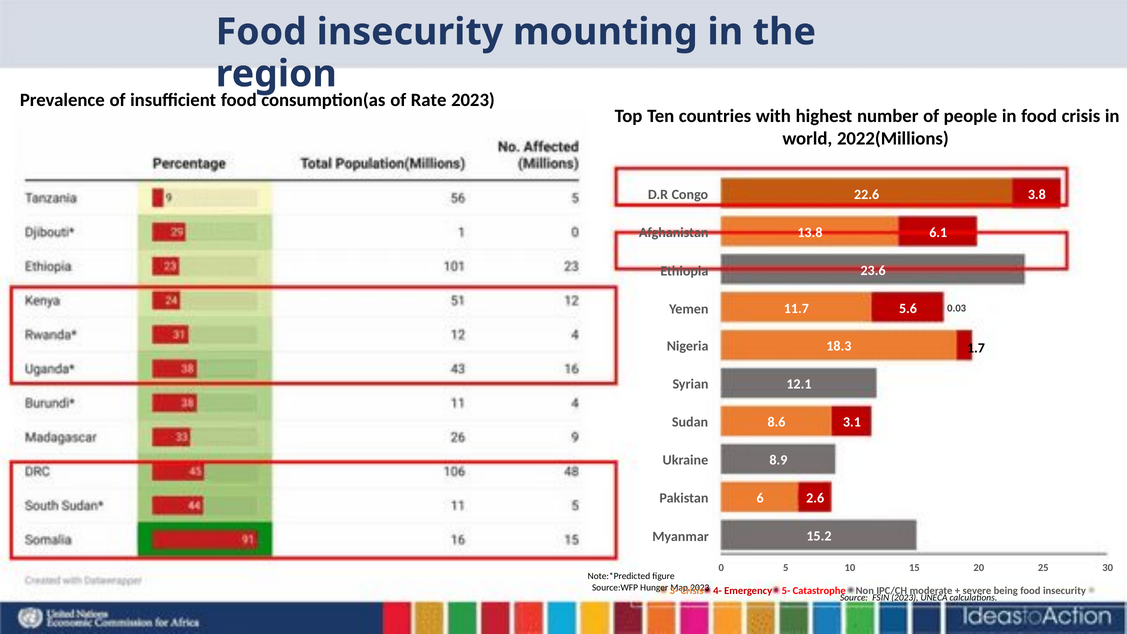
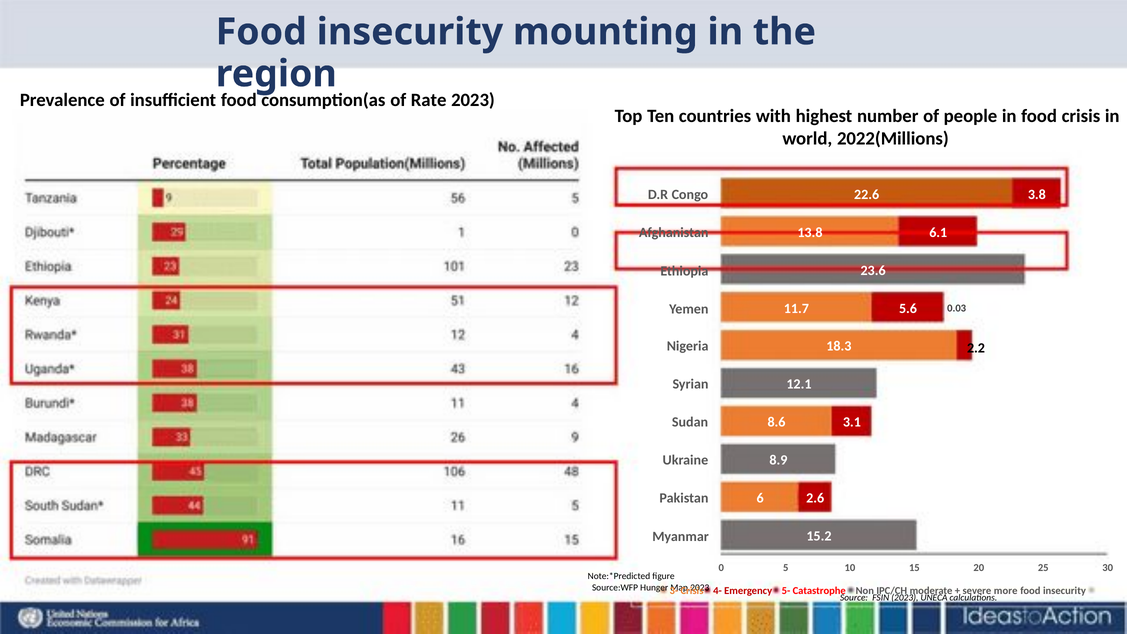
1.7: 1.7 -> 2.2
being: being -> more
